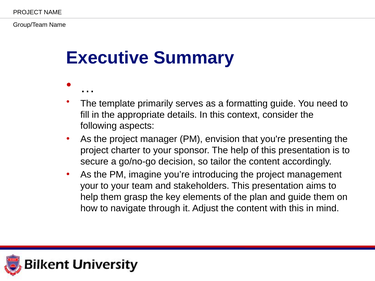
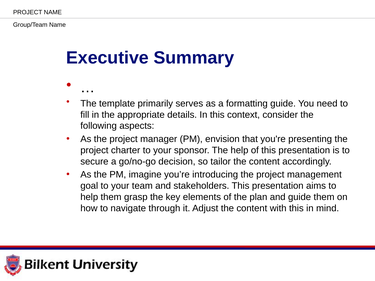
your at (89, 186): your -> goal
